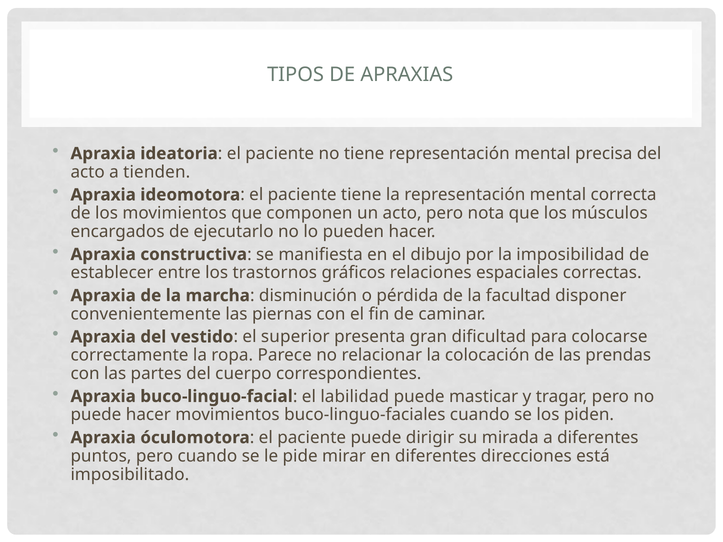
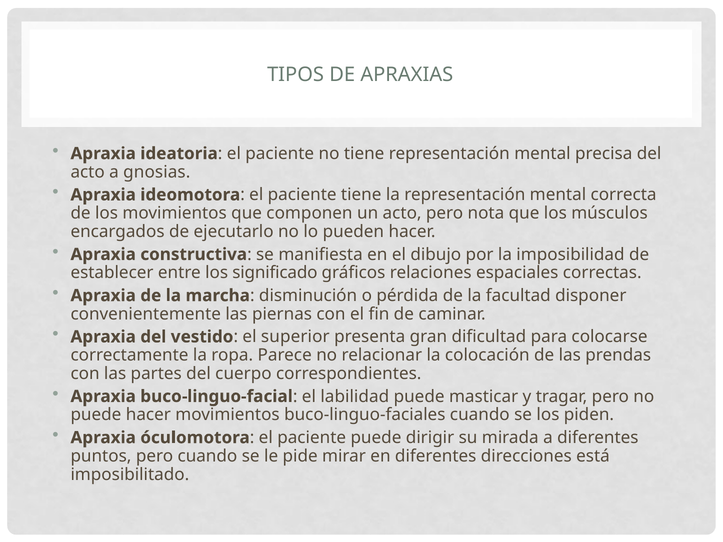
tienden: tienden -> gnosias
trastornos: trastornos -> significado
